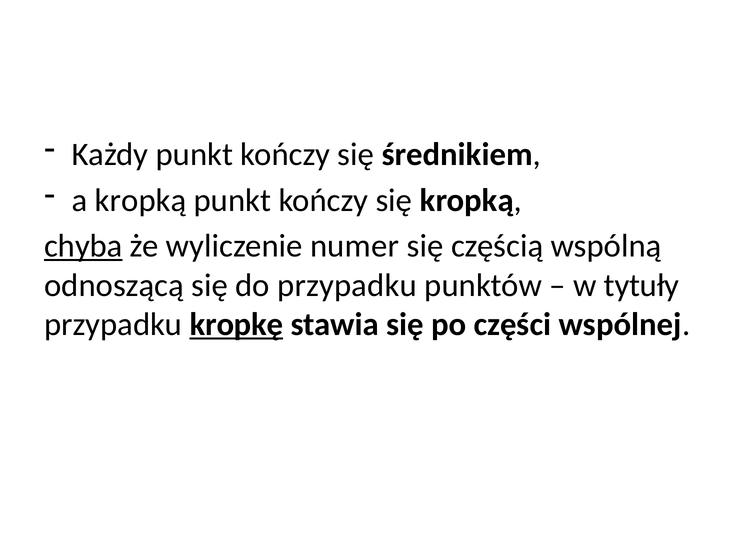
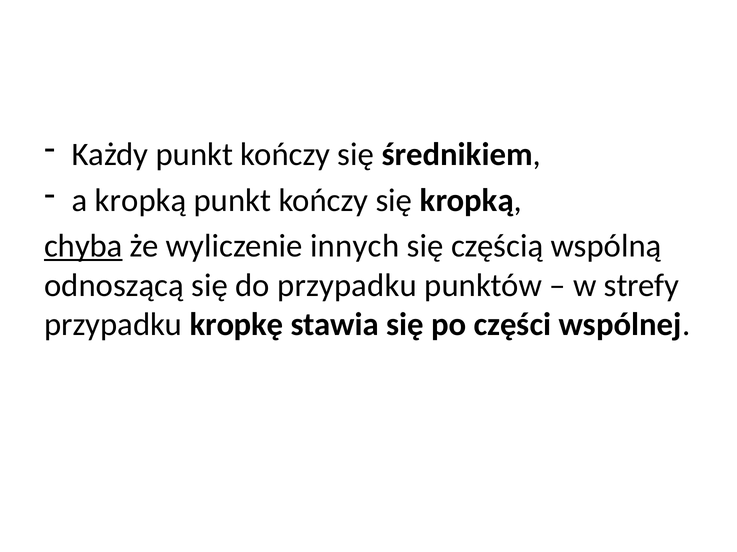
numer: numer -> innych
tytuły: tytuły -> strefy
kropkę underline: present -> none
